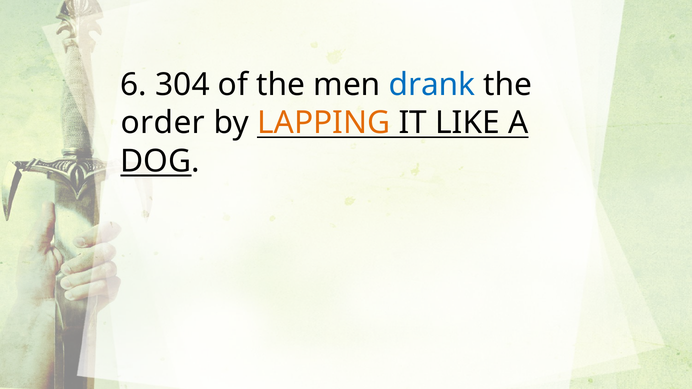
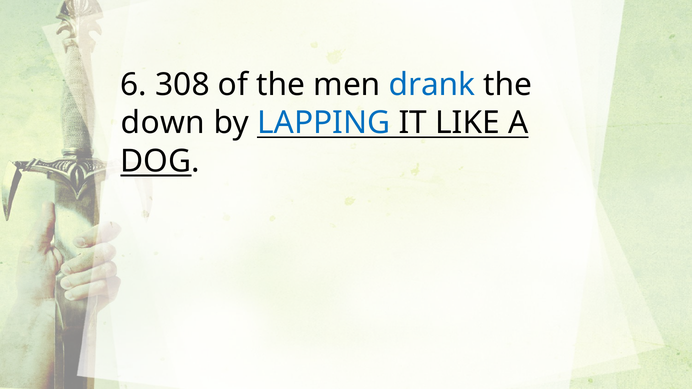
304: 304 -> 308
order: order -> down
LAPPING colour: orange -> blue
